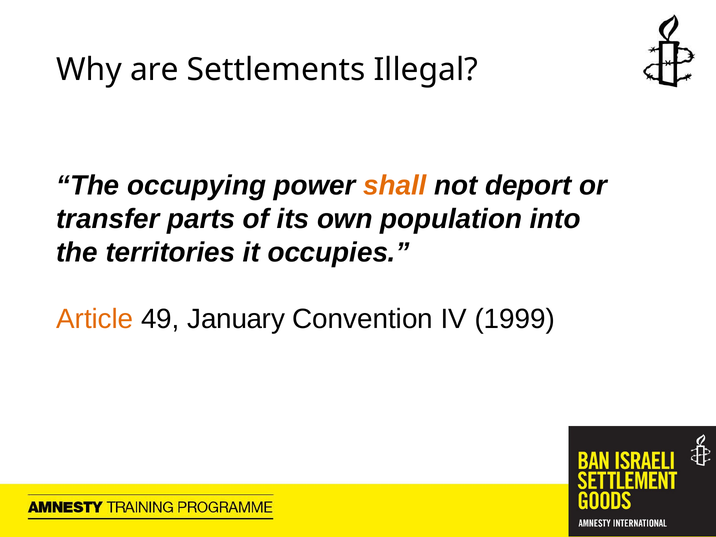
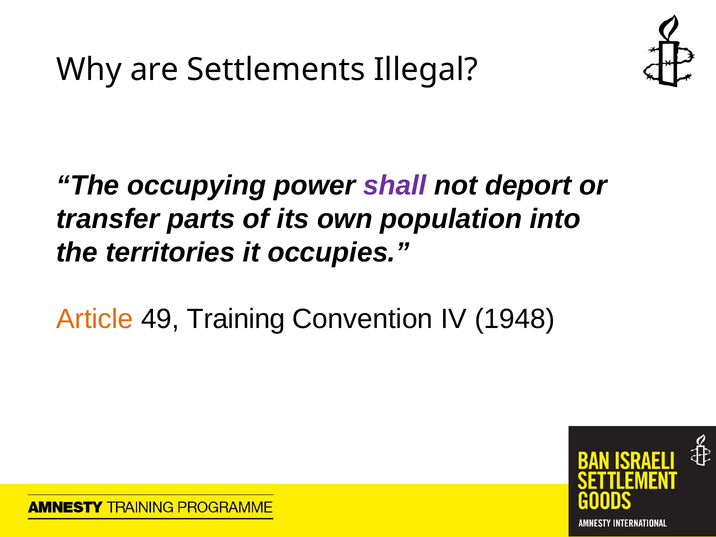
shall colour: orange -> purple
January: January -> Training
1999: 1999 -> 1948
